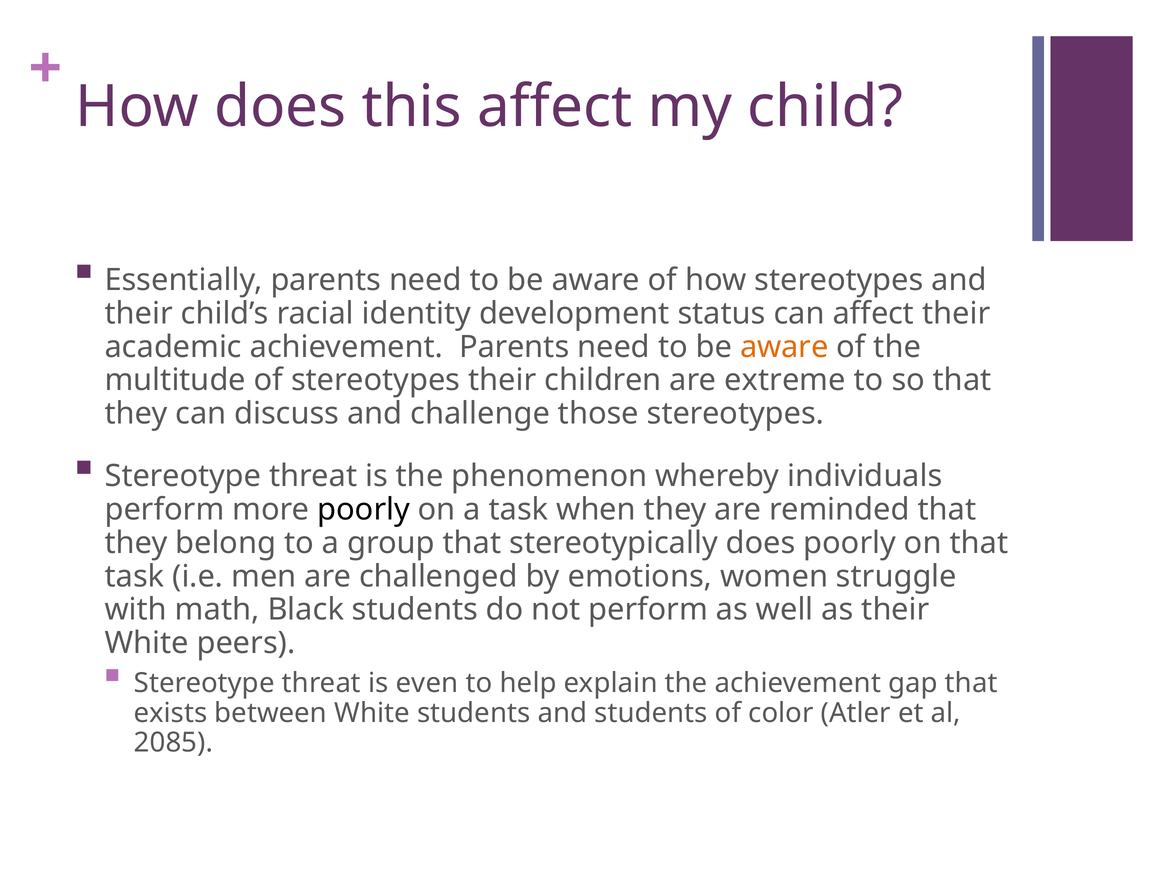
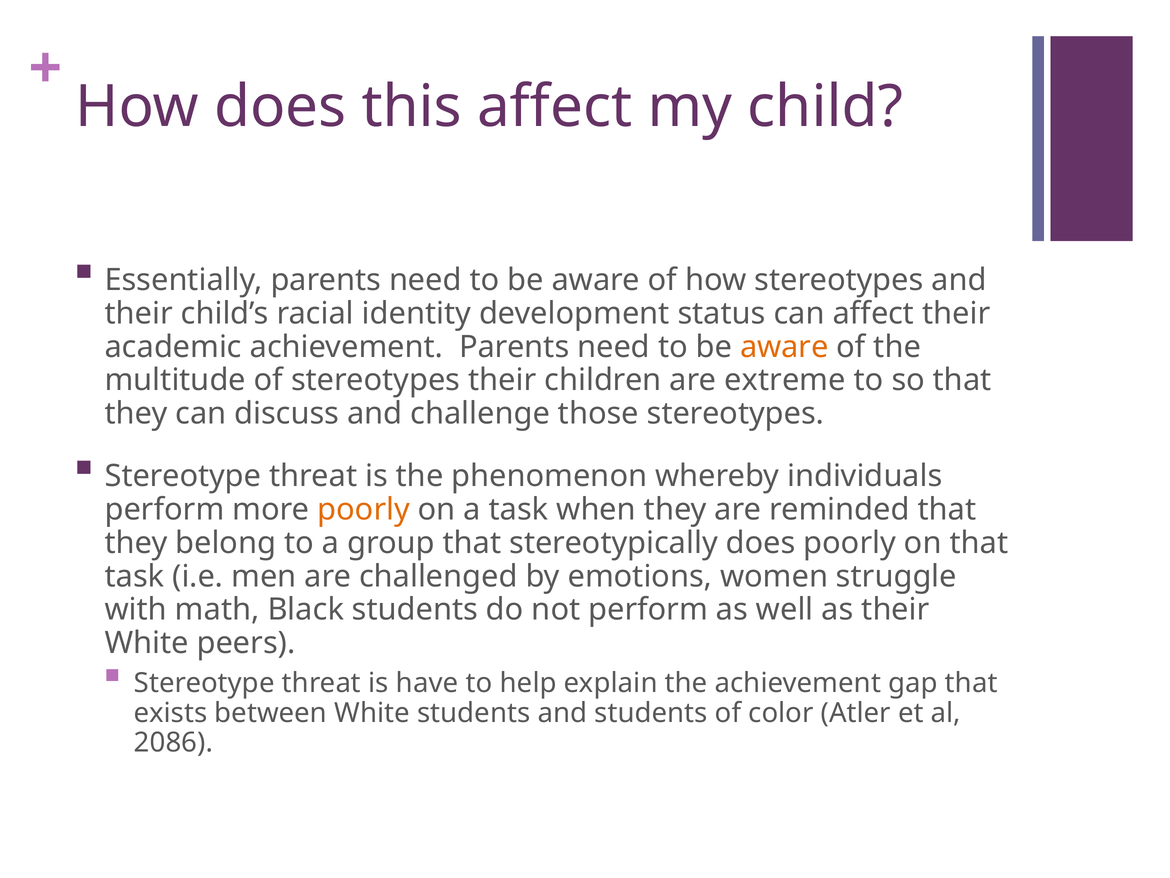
poorly at (364, 509) colour: black -> orange
even: even -> have
2085: 2085 -> 2086
